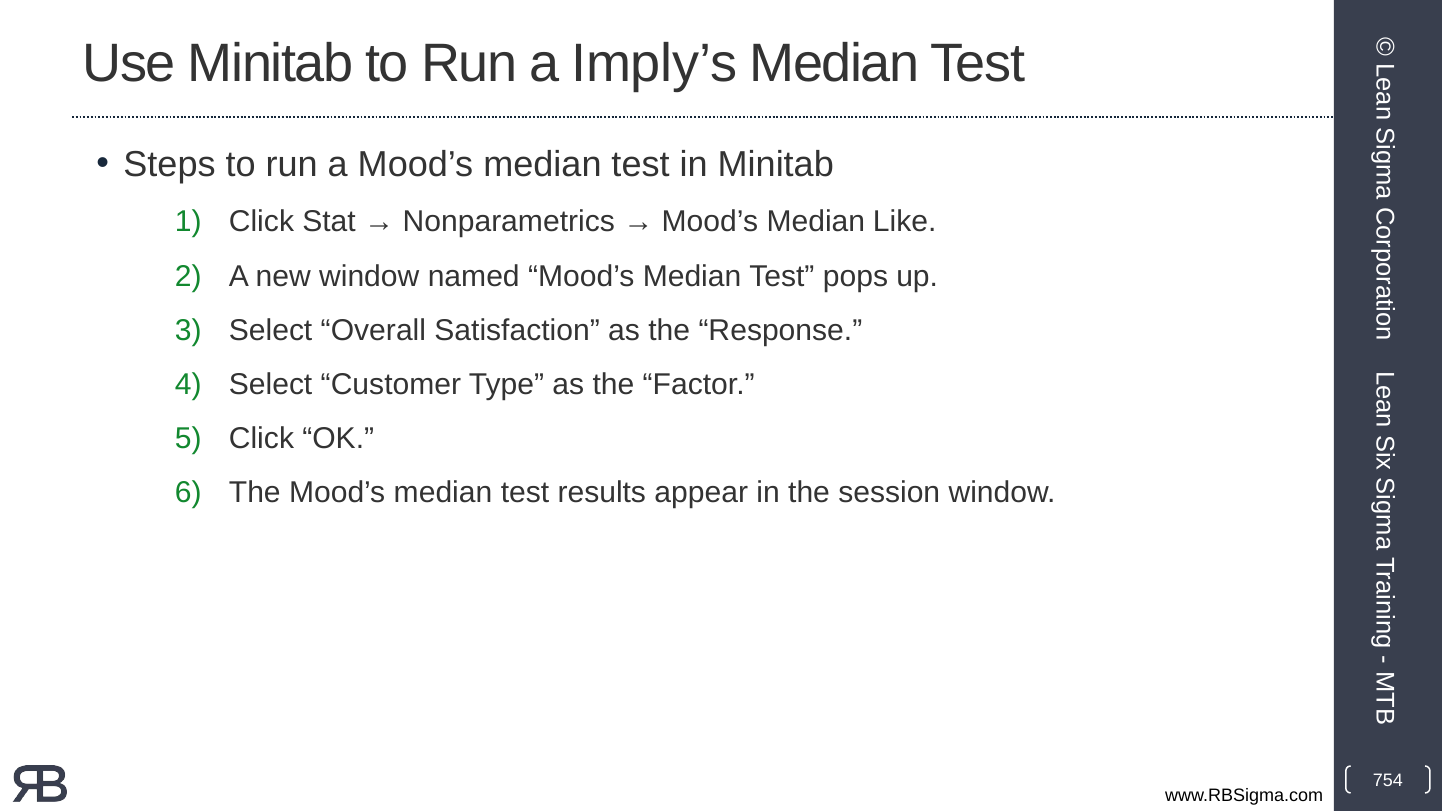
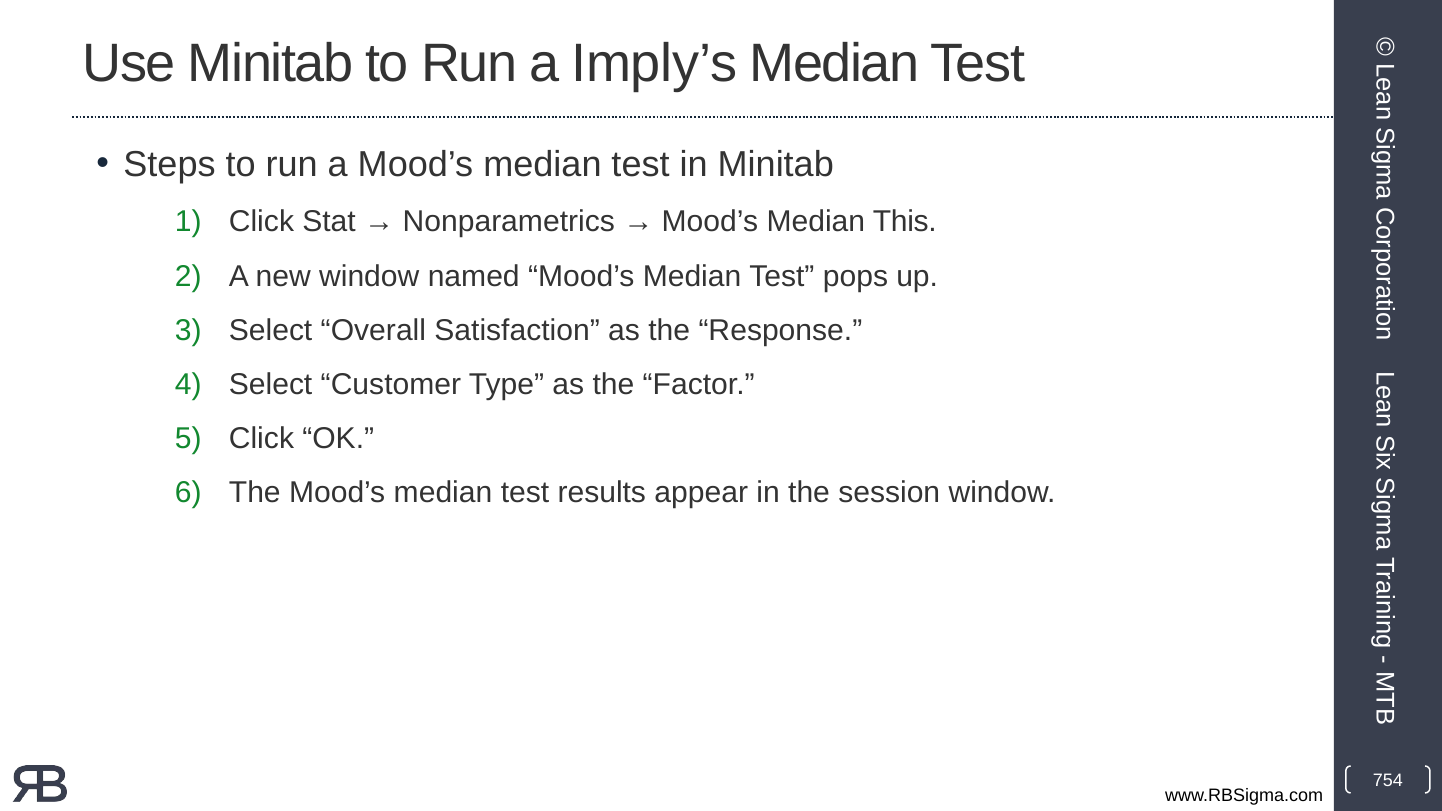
Like: Like -> This
